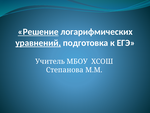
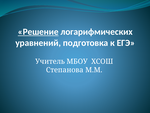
уравнений underline: present -> none
